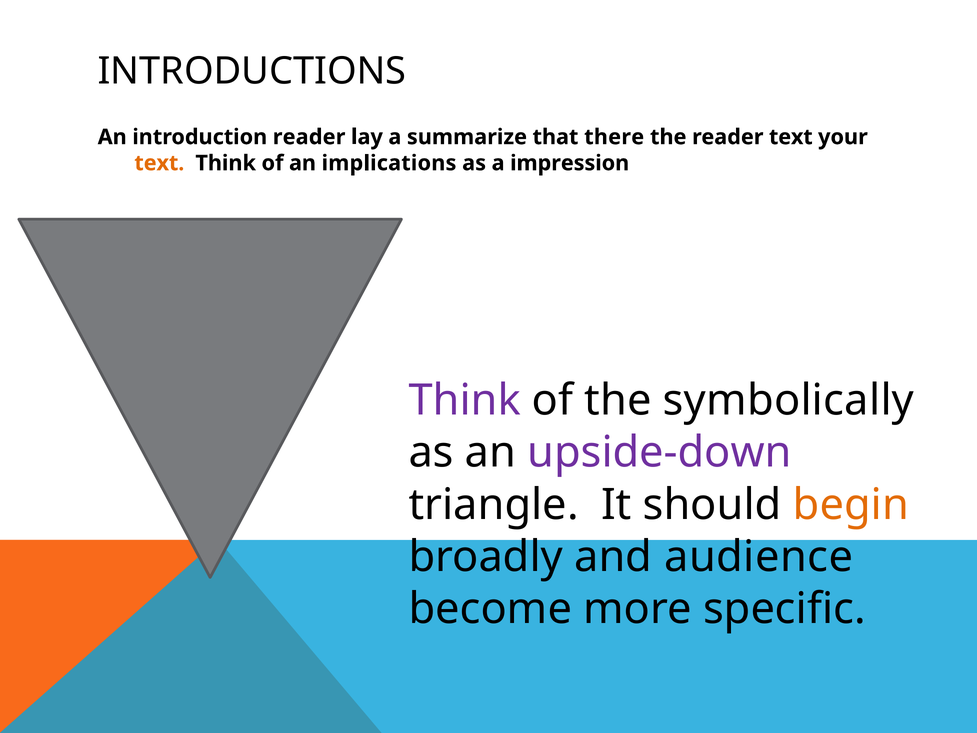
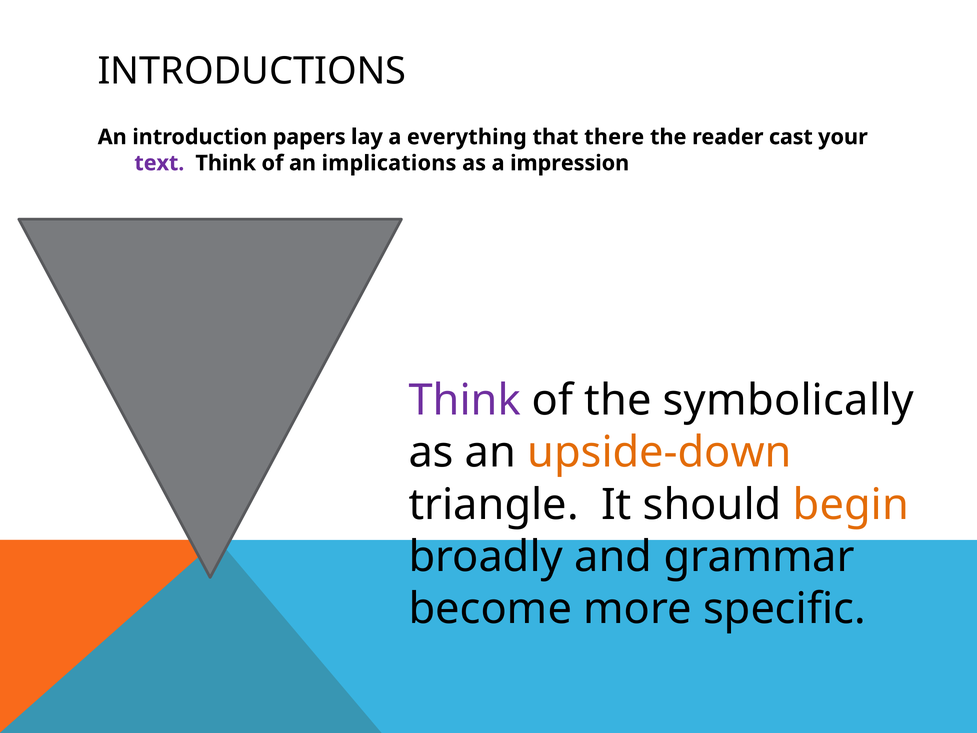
introduction reader: reader -> papers
summarize: summarize -> everything
reader text: text -> cast
text at (159, 163) colour: orange -> purple
upside-down colour: purple -> orange
audience: audience -> grammar
